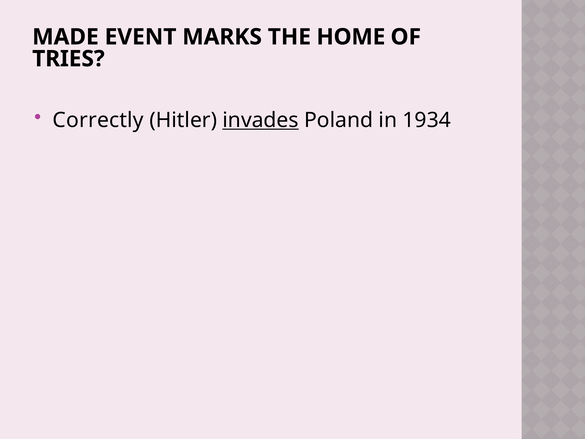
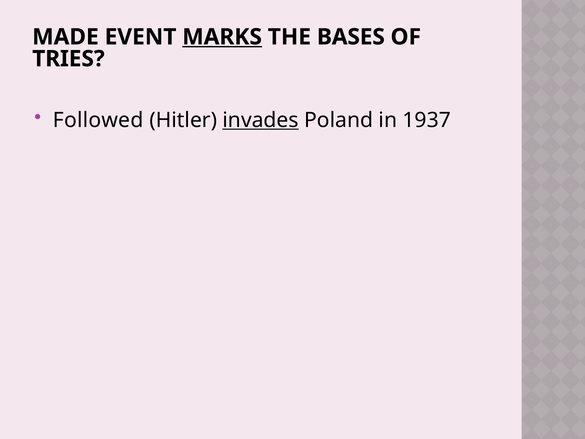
MARKS underline: none -> present
HOME: HOME -> BASES
Correctly: Correctly -> Followed
1934: 1934 -> 1937
